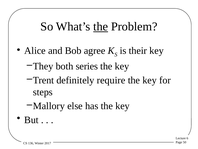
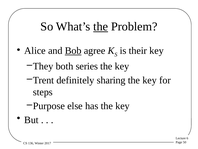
Bob underline: none -> present
require: require -> sharing
Mallory: Mallory -> Purpose
